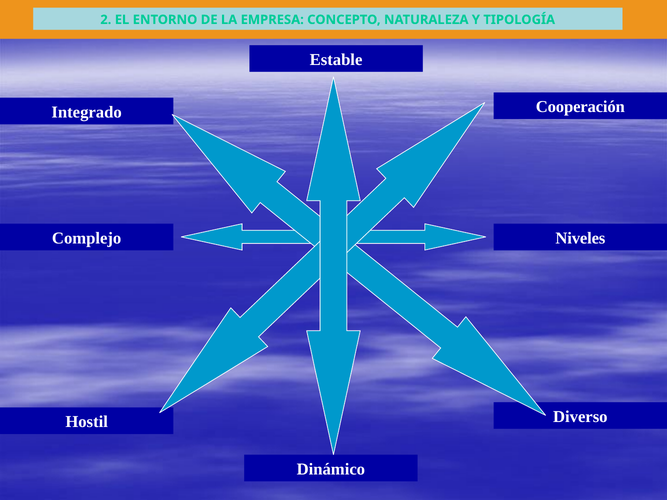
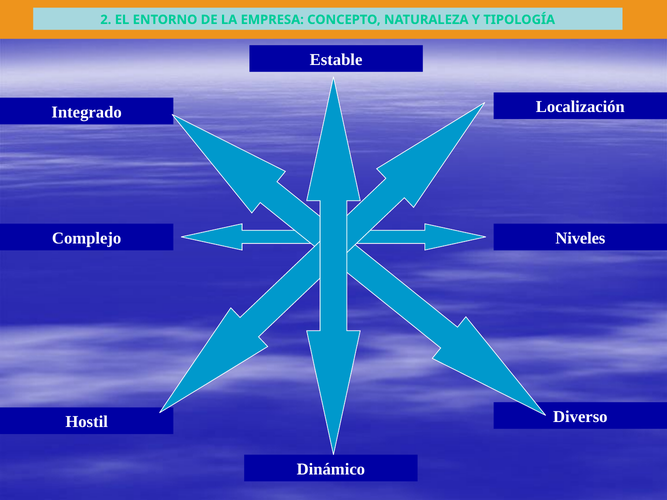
Cooperación: Cooperación -> Localización
